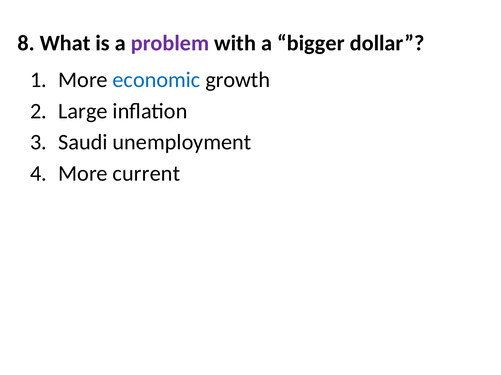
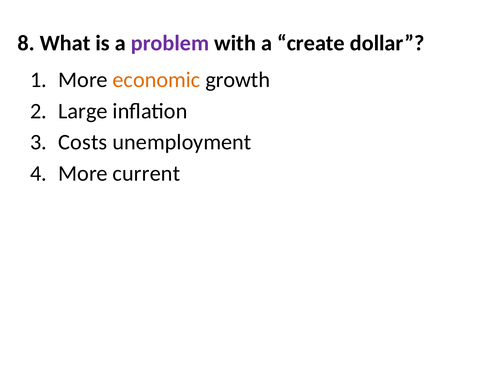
bigger: bigger -> create
economic colour: blue -> orange
Saudi: Saudi -> Costs
